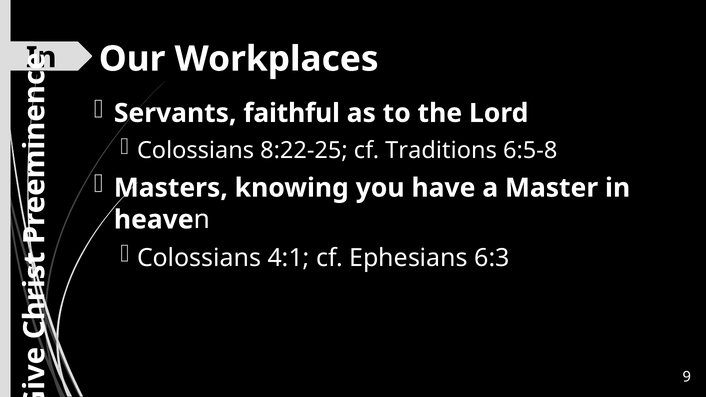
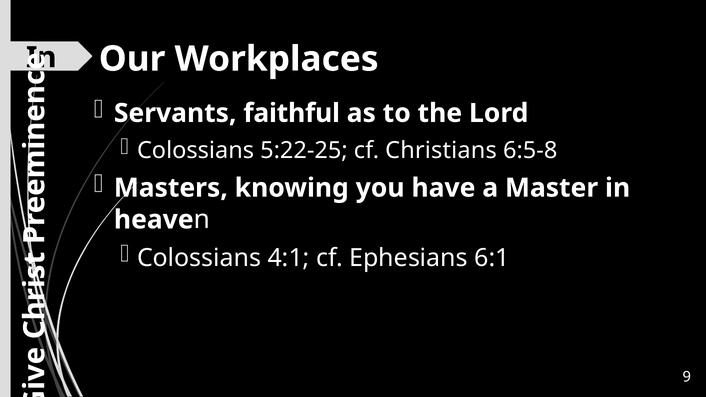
8:22-25: 8:22-25 -> 5:22-25
Traditions: Traditions -> Christians
6:3: 6:3 -> 6:1
